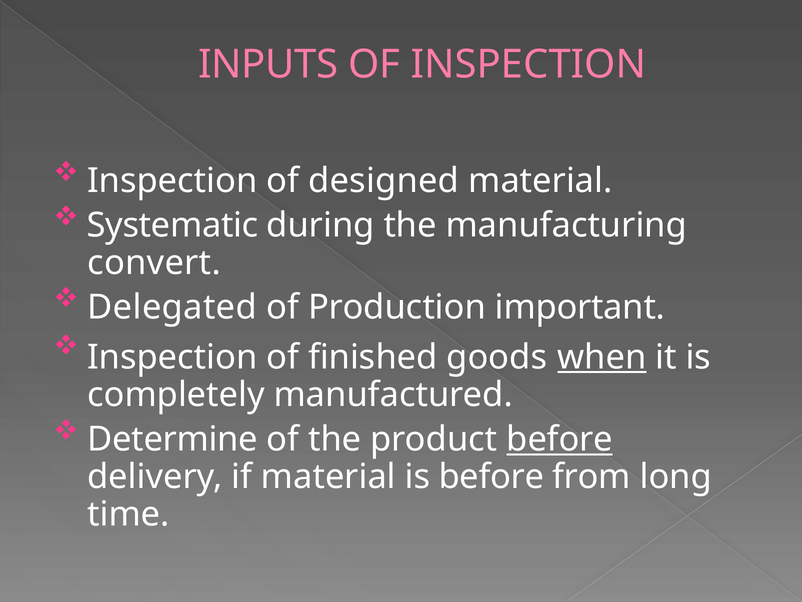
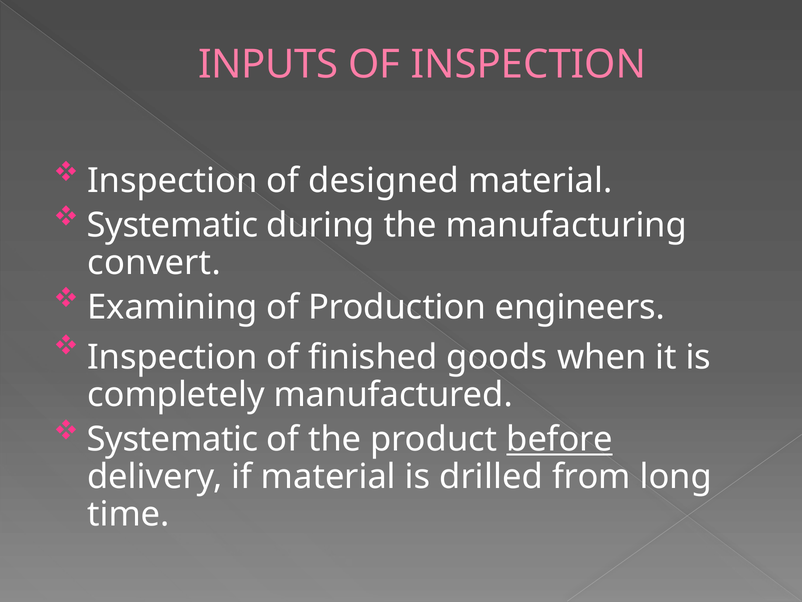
Delegated: Delegated -> Examining
important: important -> engineers
when underline: present -> none
Determine at (173, 439): Determine -> Systematic
is before: before -> drilled
